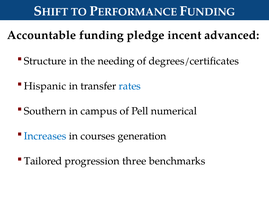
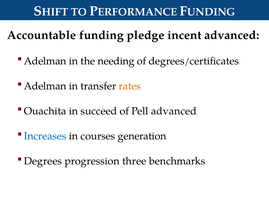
Structure at (45, 61): Structure -> Adelman
Hispanic at (45, 86): Hispanic -> Adelman
rates colour: blue -> orange
Southern: Southern -> Ouachita
campus: campus -> succeed
Pell numerical: numerical -> advanced
Tailored: Tailored -> Degrees
